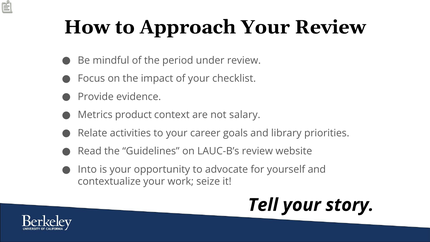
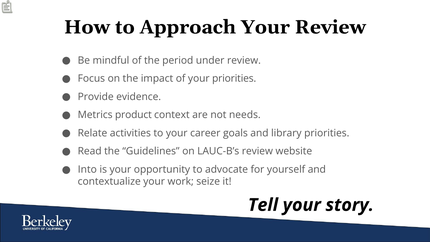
your checklist: checklist -> priorities
salary: salary -> needs
